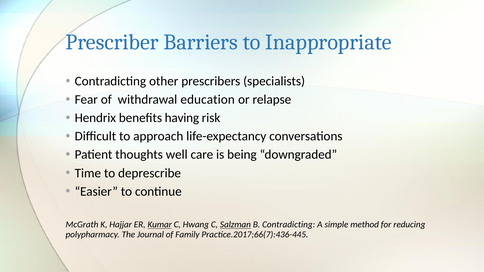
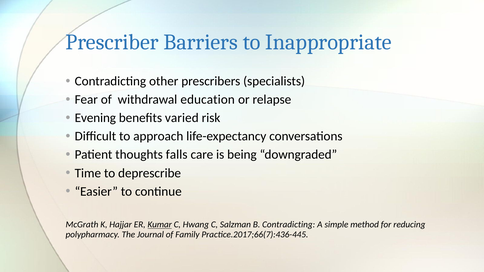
Hendrix: Hendrix -> Evening
having: having -> varied
well: well -> falls
Salzman underline: present -> none
